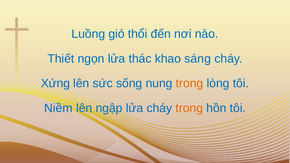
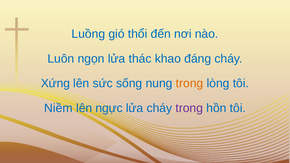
Thiết: Thiết -> Luôn
sáng: sáng -> đáng
ngập: ngập -> ngực
trong at (189, 108) colour: orange -> purple
